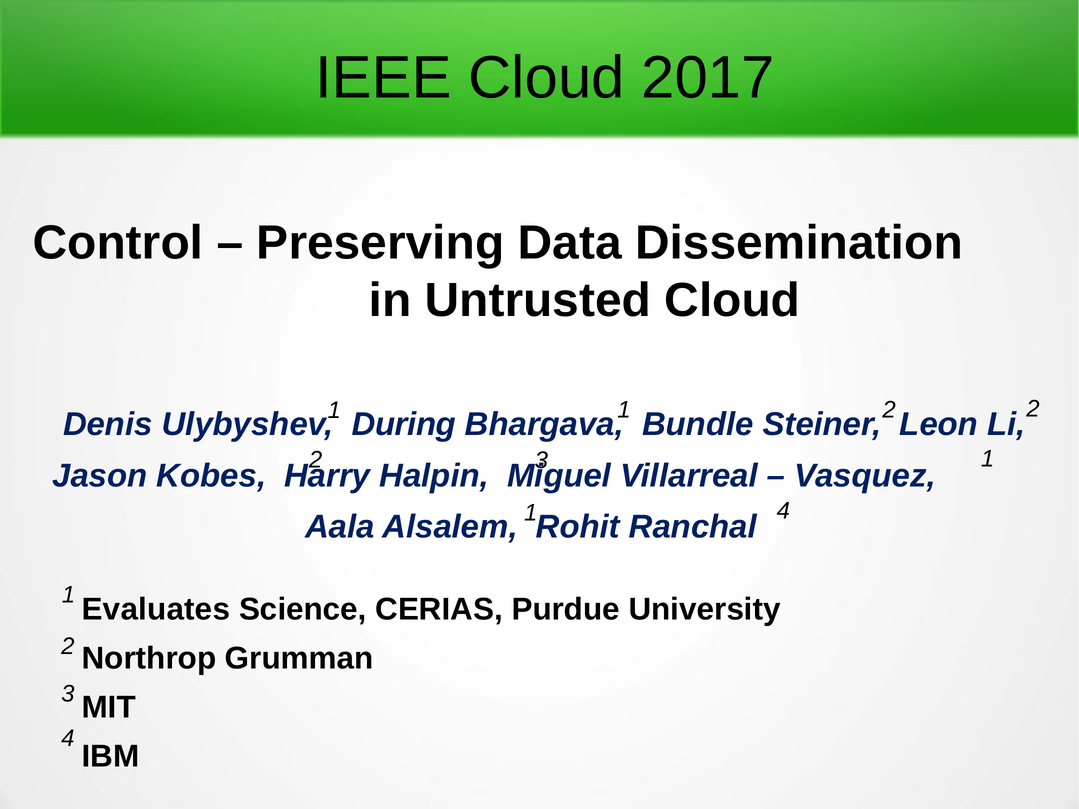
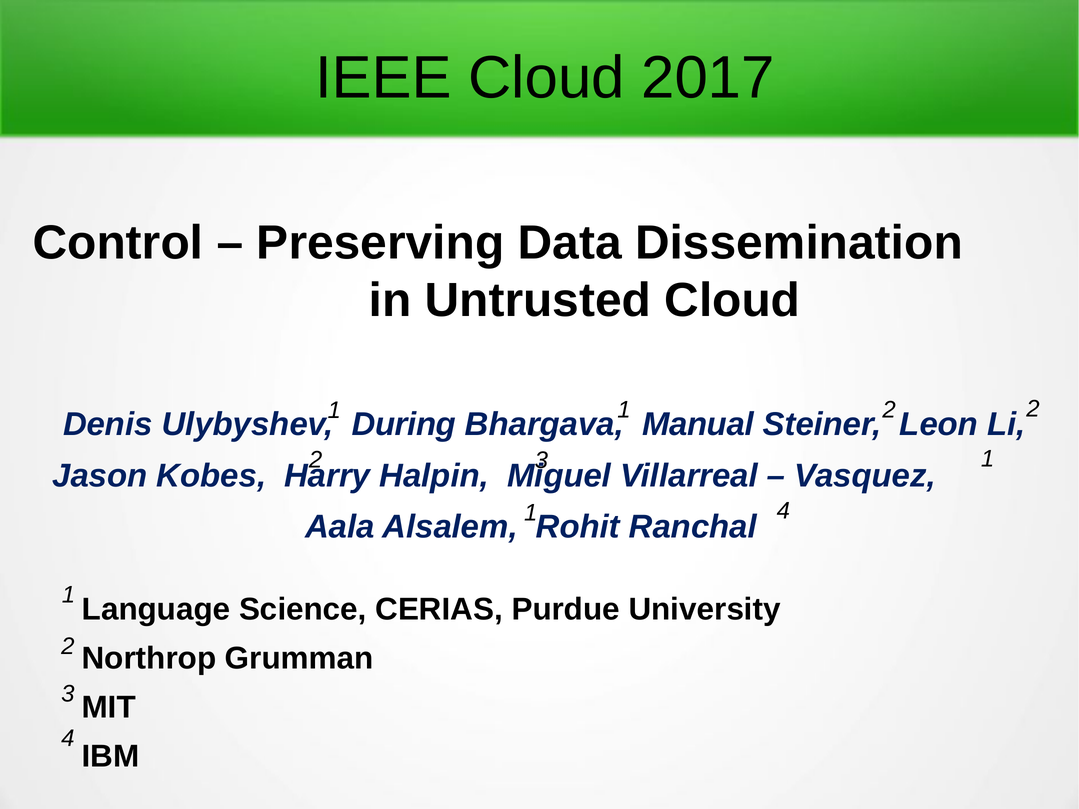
Bundle: Bundle -> Manual
Evaluates: Evaluates -> Language
